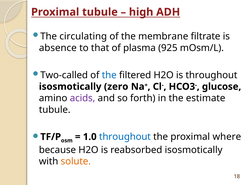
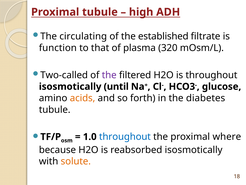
membrane: membrane -> established
absence: absence -> function
925: 925 -> 320
the at (109, 75) colour: blue -> purple
zero: zero -> until
acids colour: purple -> orange
estimate: estimate -> diabetes
